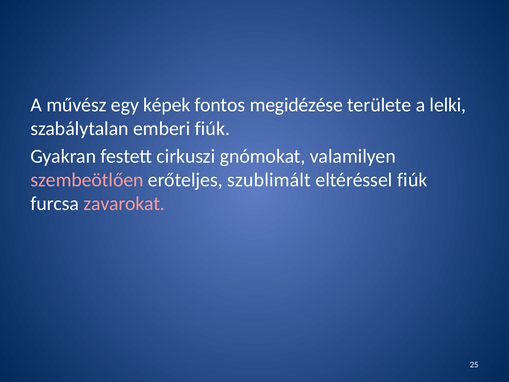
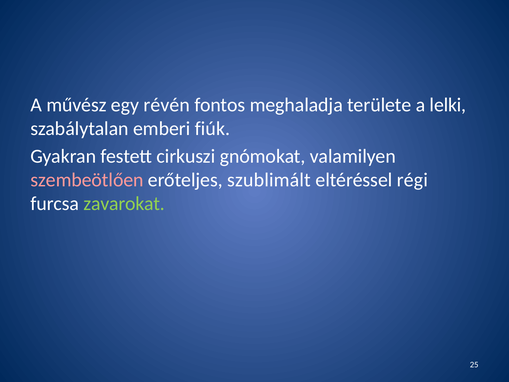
képek: képek -> révén
megidézése: megidézése -> meghaladja
eltéréssel fiúk: fiúk -> régi
zavarokat colour: pink -> light green
